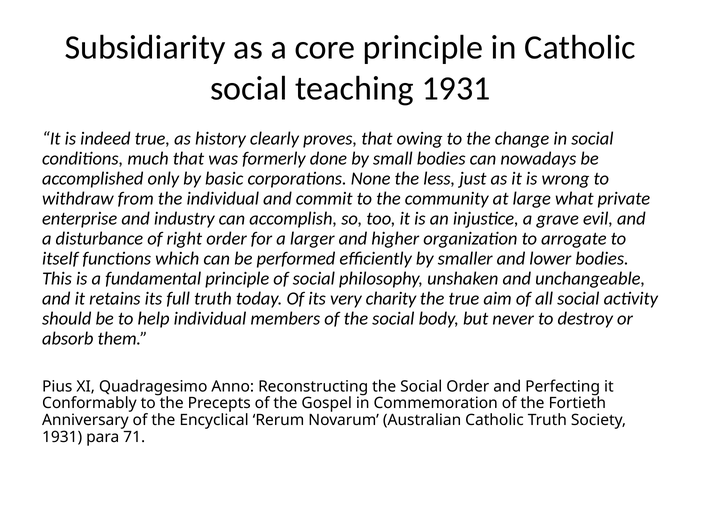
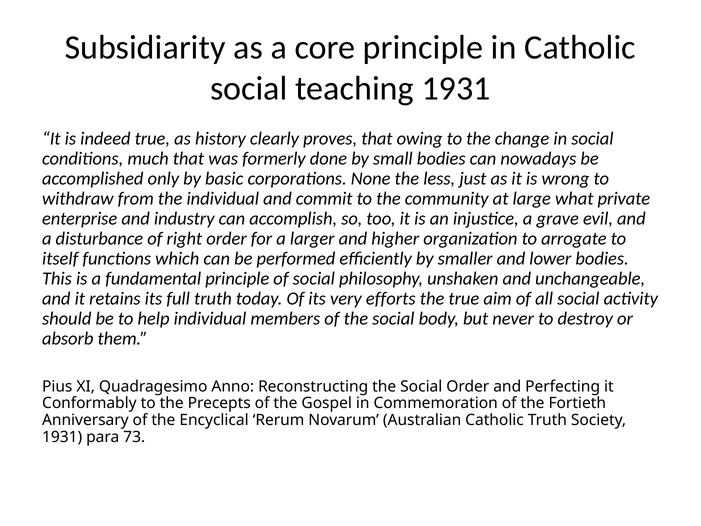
charity: charity -> efforts
71: 71 -> 73
